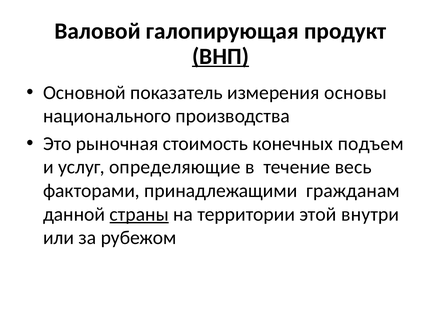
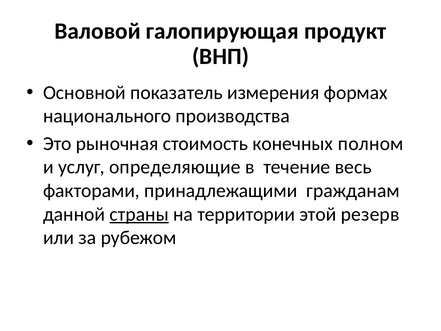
ВНП underline: present -> none
основы: основы -> формах
подъем: подъем -> полном
внутри: внутри -> резерв
